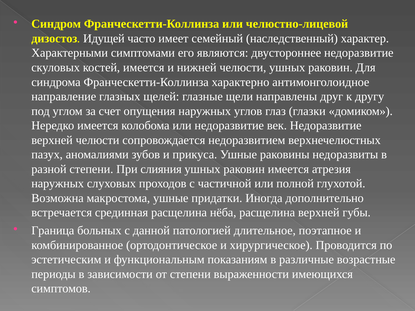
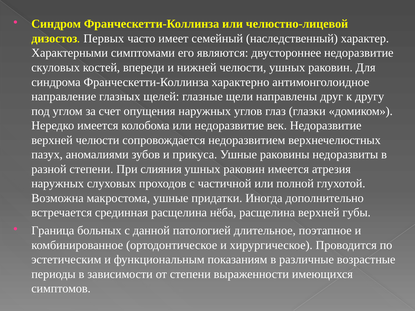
Идущей: Идущей -> Первых
костей имеется: имеется -> впереди
